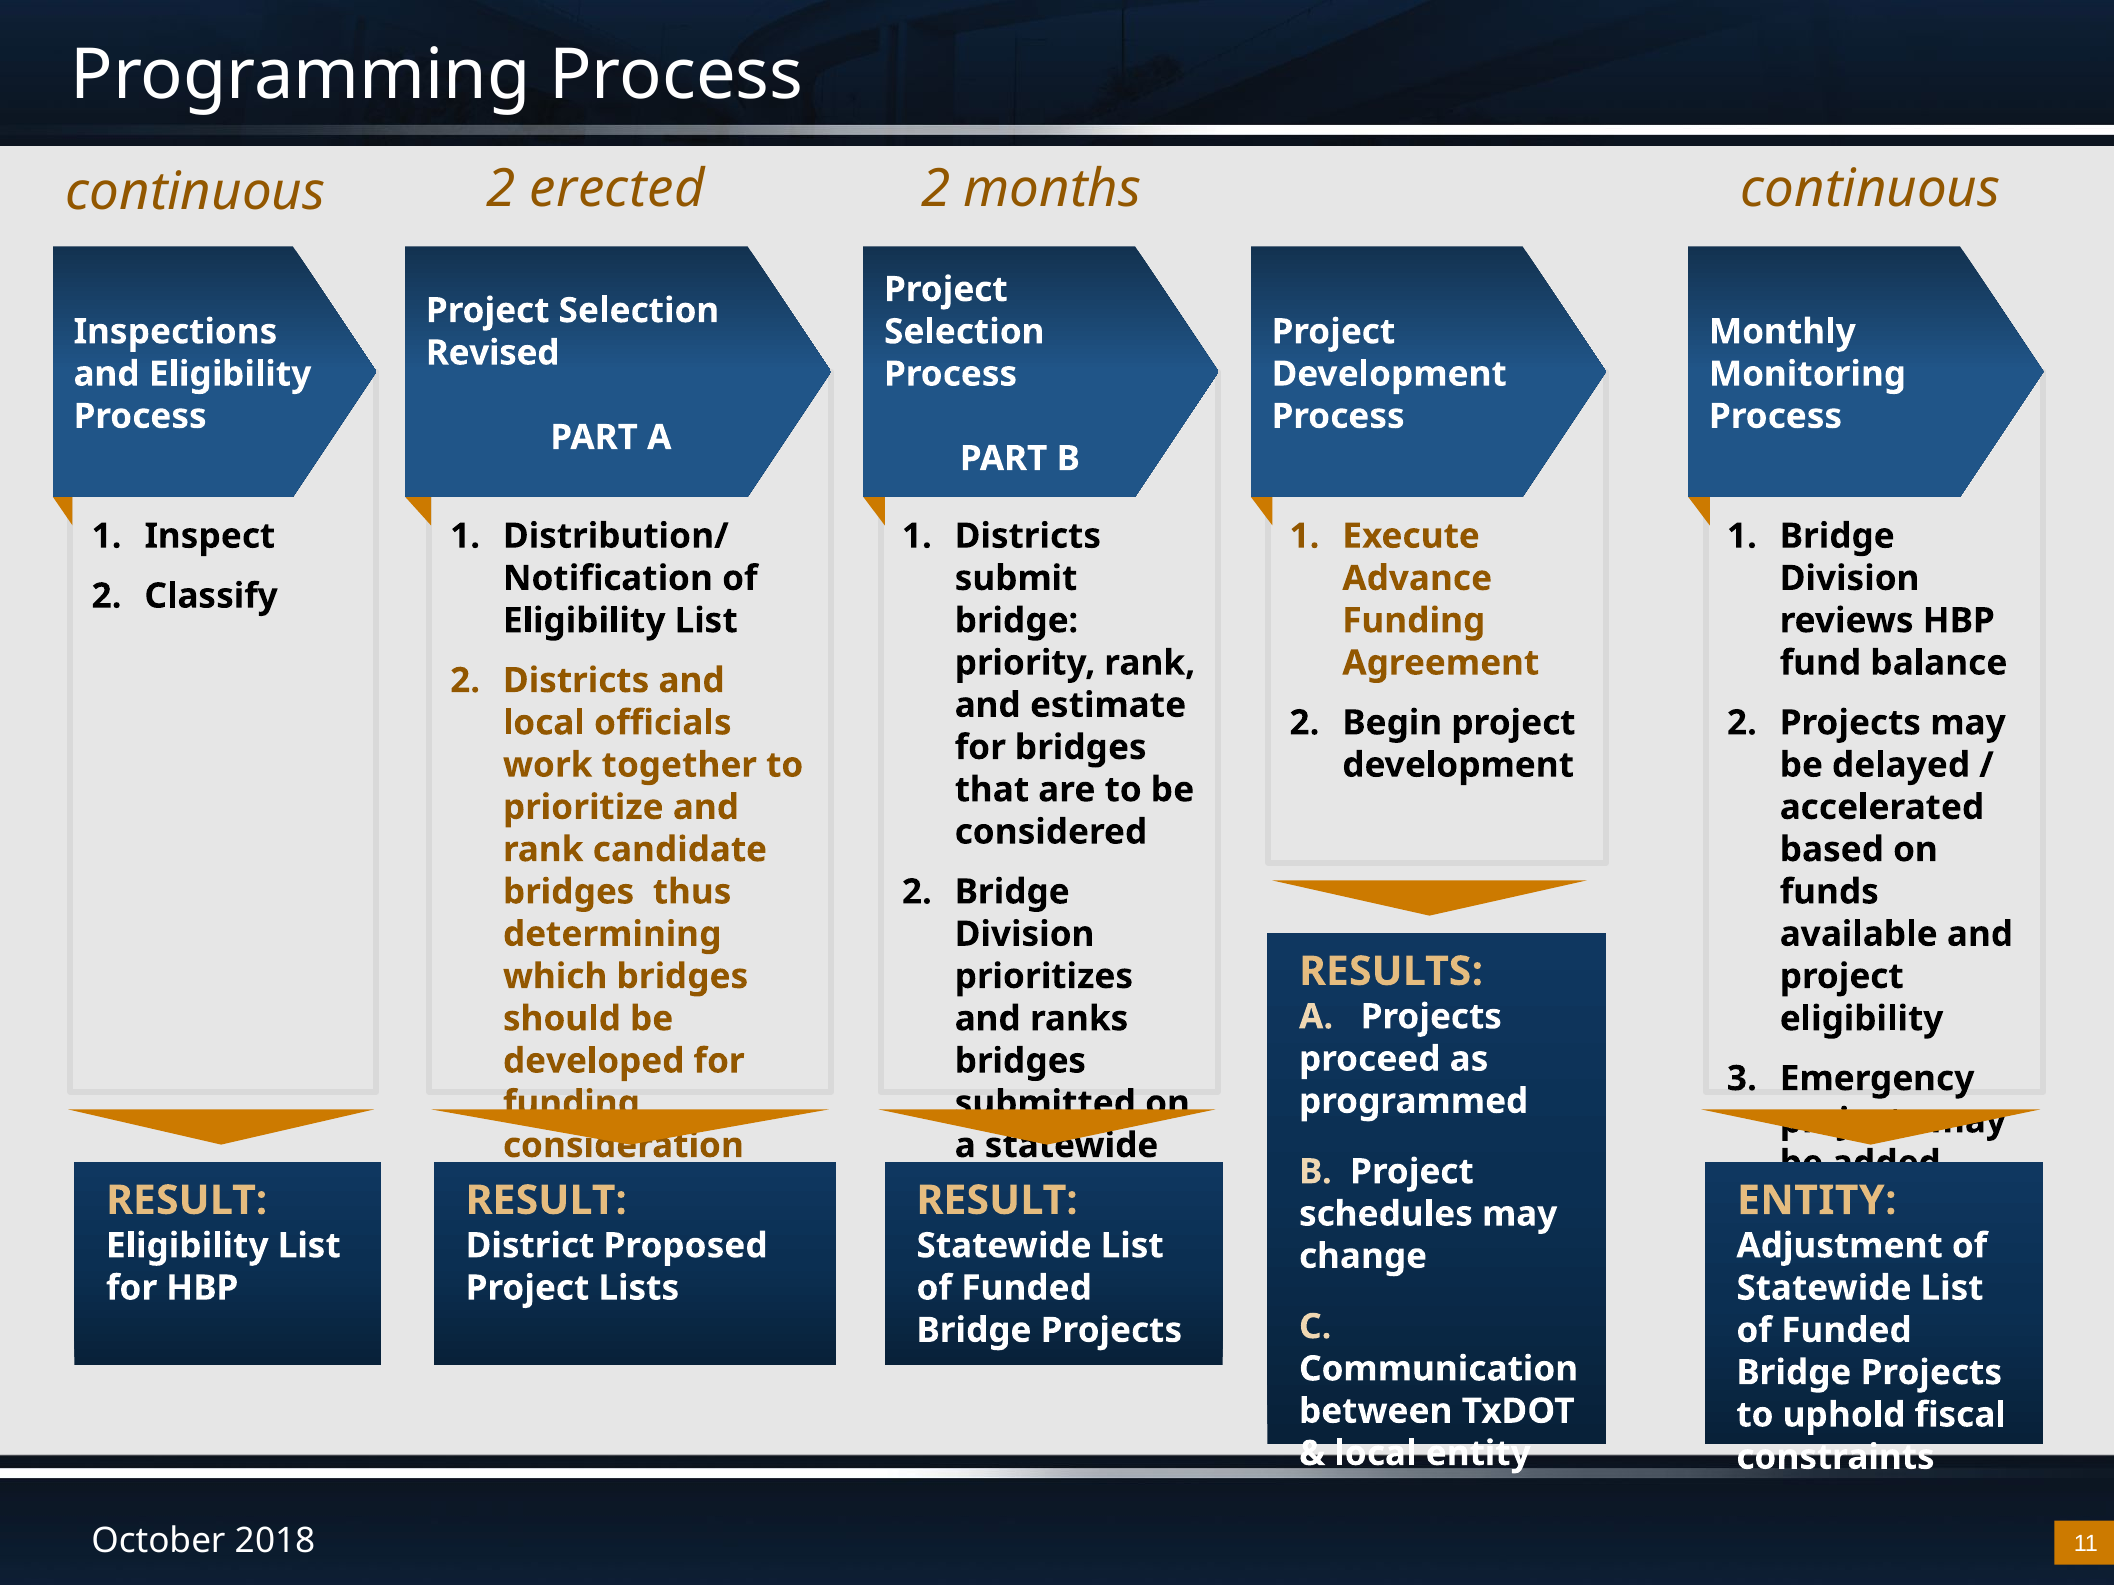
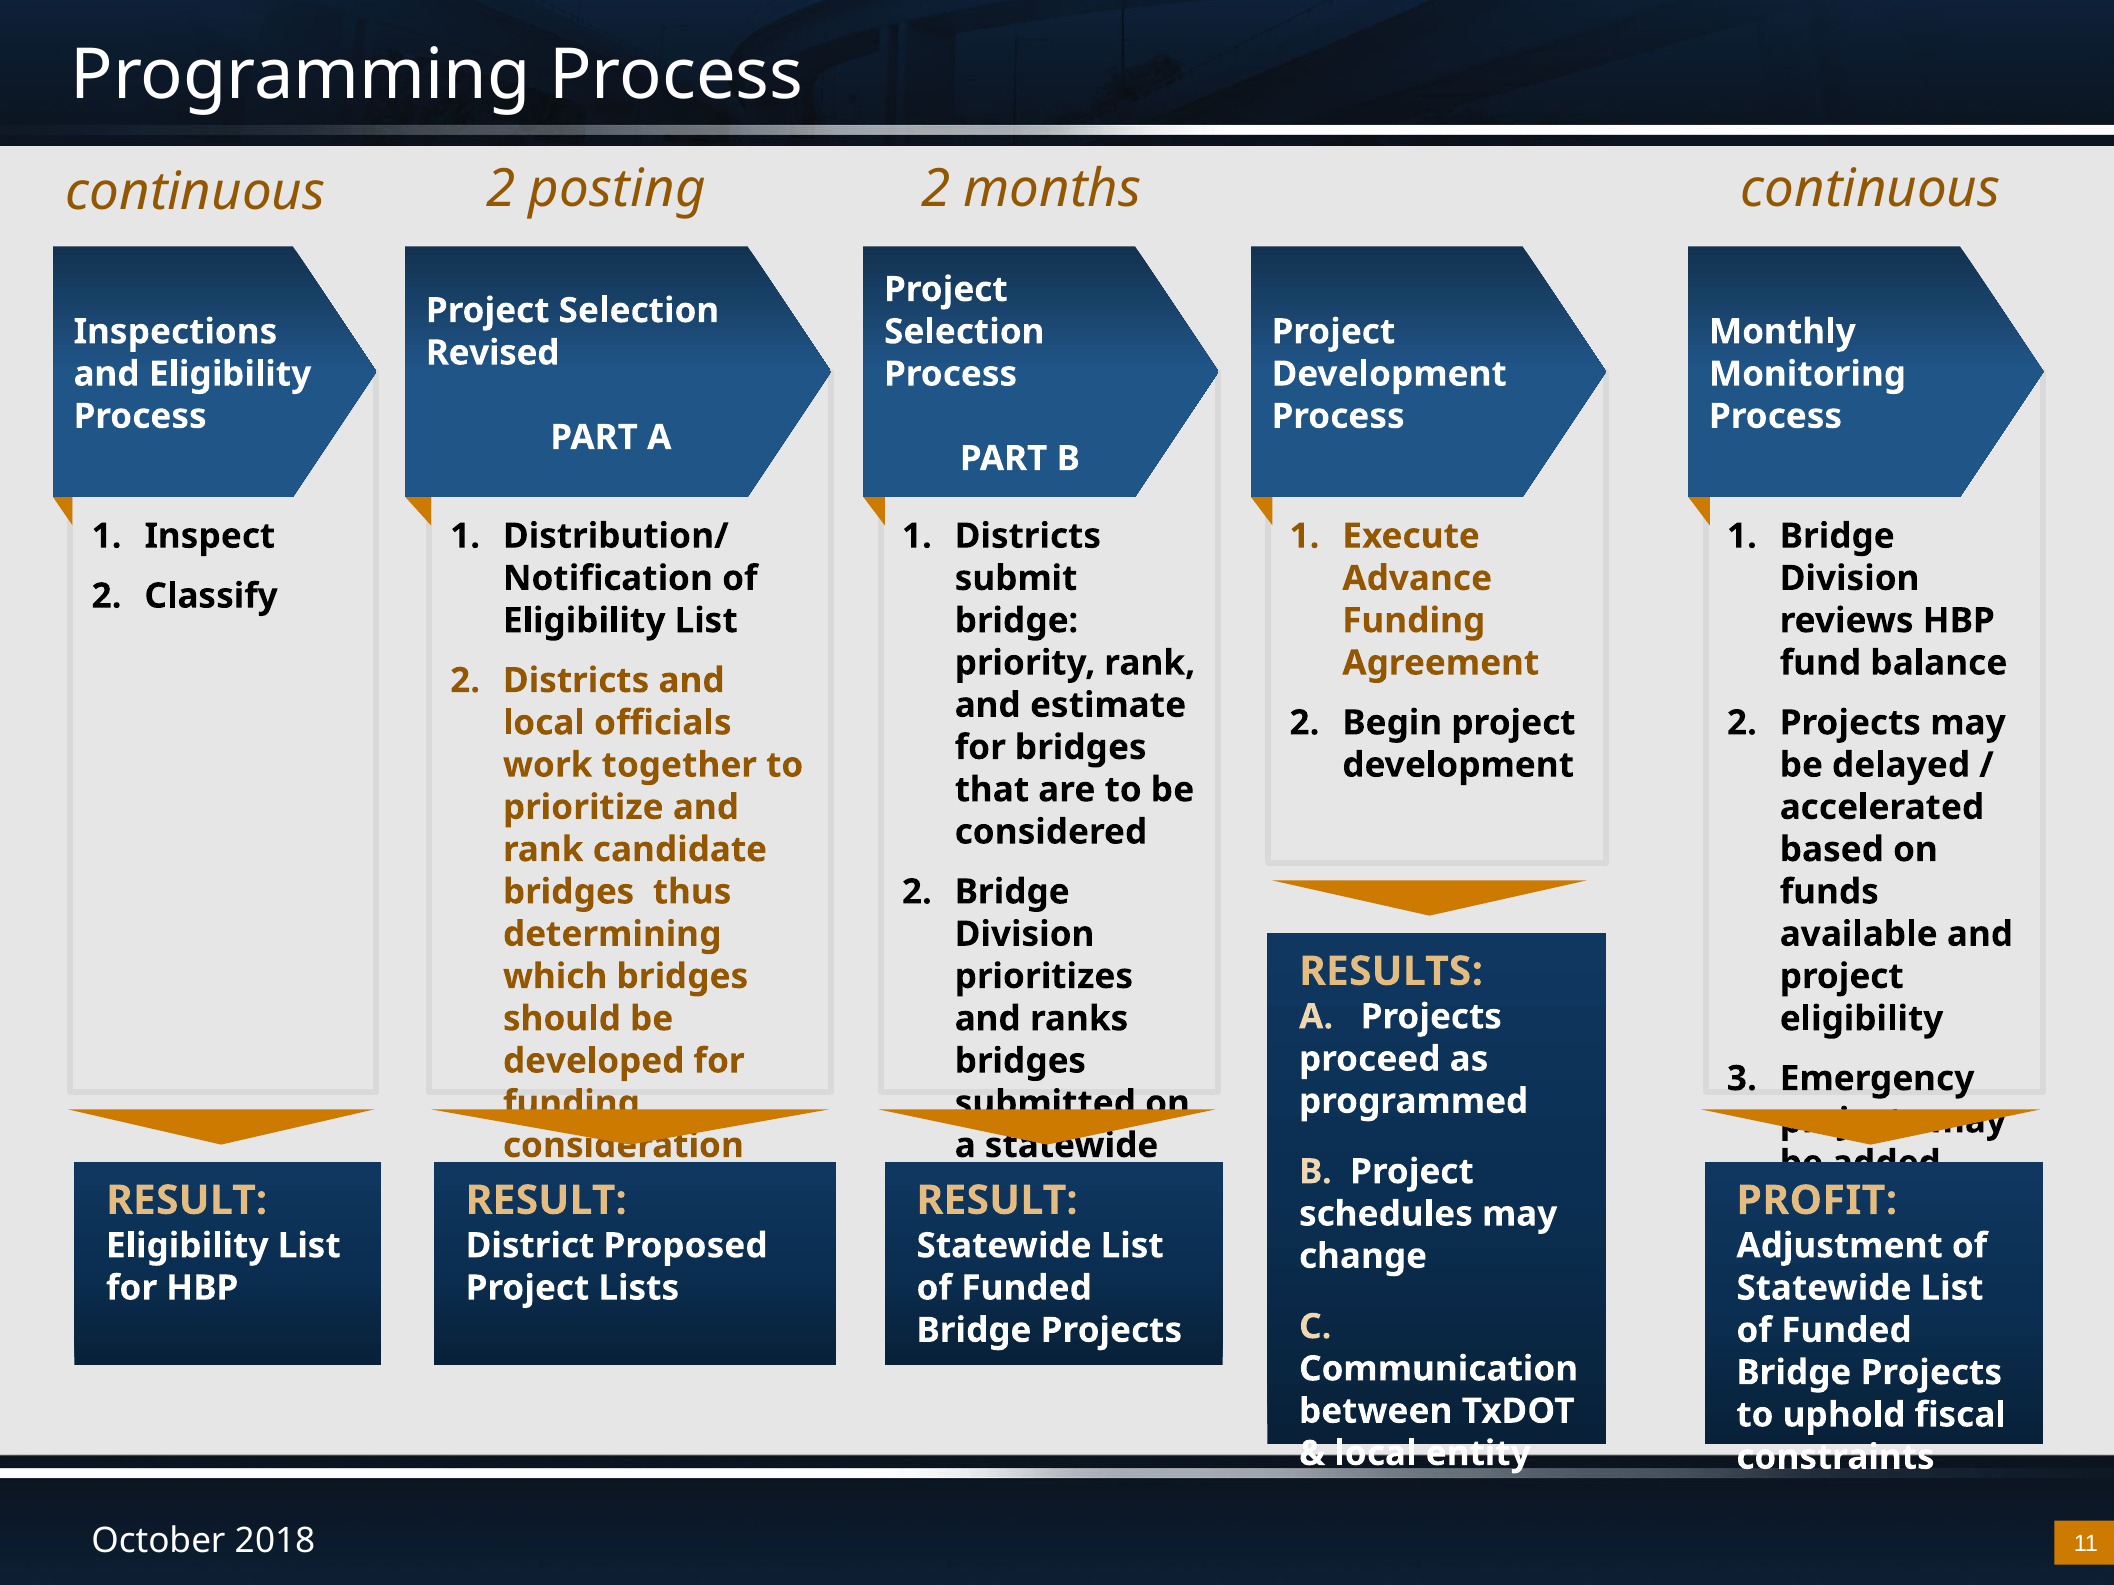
erected: erected -> posting
ENTITY at (1817, 1201): ENTITY -> PROFIT
